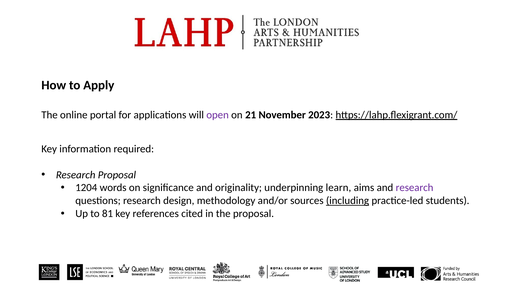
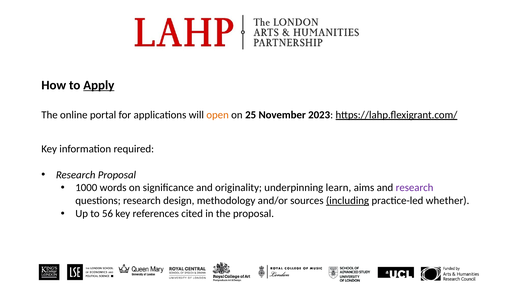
Apply underline: none -> present
open colour: purple -> orange
21: 21 -> 25
1204: 1204 -> 1000
students: students -> whether
81: 81 -> 56
